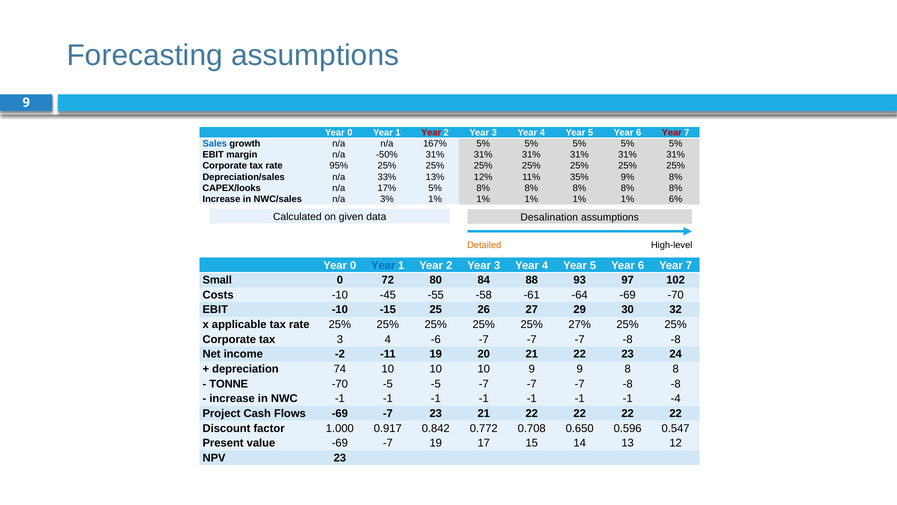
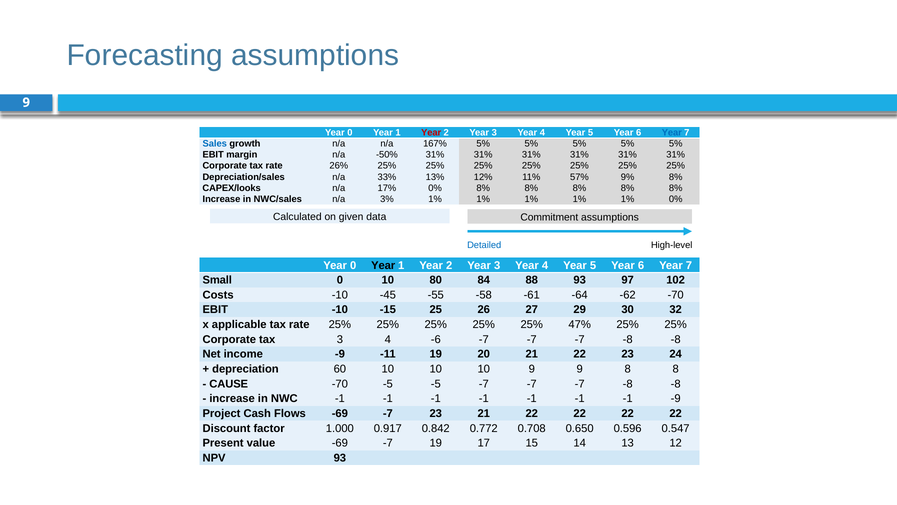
Year at (672, 132) colour: red -> blue
95%: 95% -> 26%
35%: 35% -> 57%
17% 5%: 5% -> 0%
1% 6%: 6% -> 0%
Desalination: Desalination -> Commitment
Detailed colour: orange -> blue
Year at (383, 265) colour: blue -> black
0 72: 72 -> 10
-64 -69: -69 -> -62
27%: 27% -> 47%
income -2: -2 -> -9
74: 74 -> 60
TONNE: TONNE -> CAUSE
-1 -4: -4 -> -9
NPV 23: 23 -> 93
